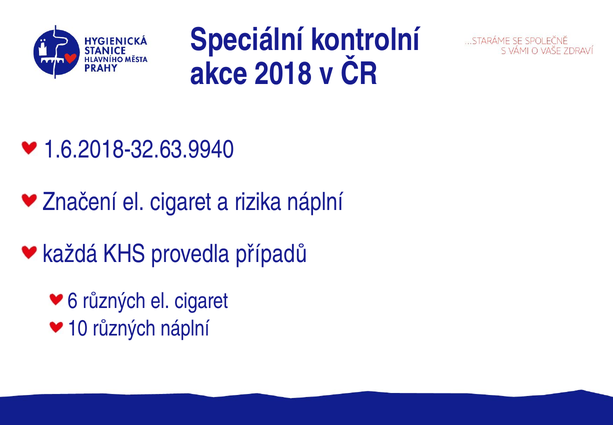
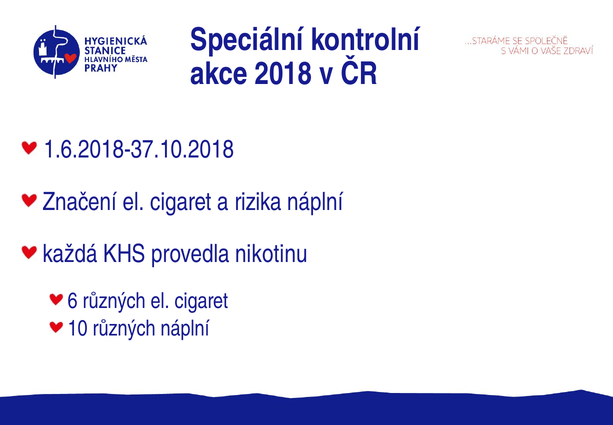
1.6.2018-32.63.9940: 1.6.2018-32.63.9940 -> 1.6.2018-37.10.2018
případů: případů -> nikotinu
